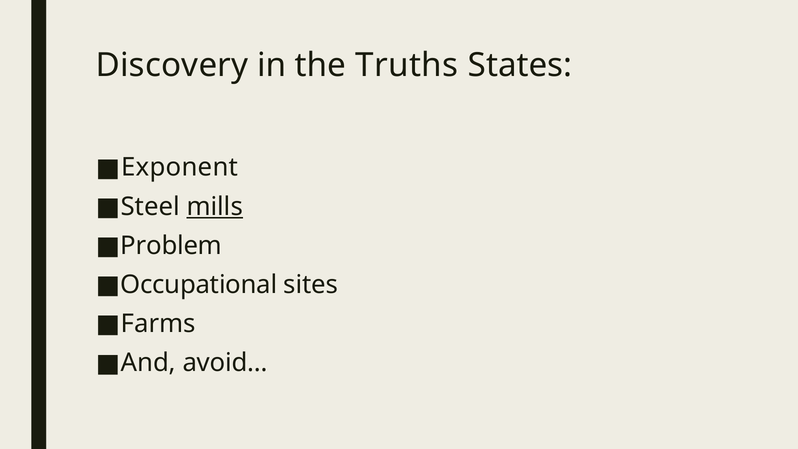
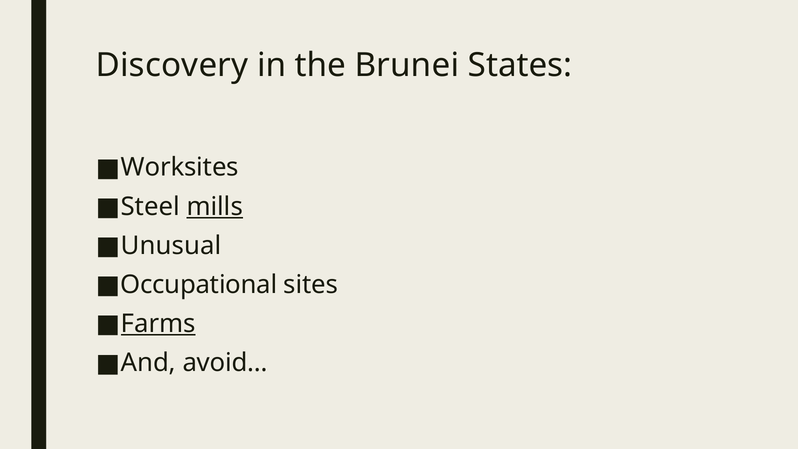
Truths: Truths -> Brunei
Exponent: Exponent -> Worksites
Problem: Problem -> Unusual
Farms underline: none -> present
